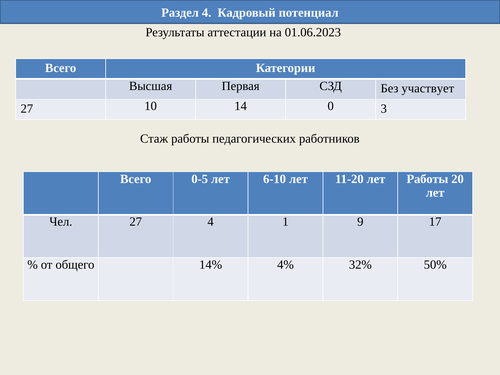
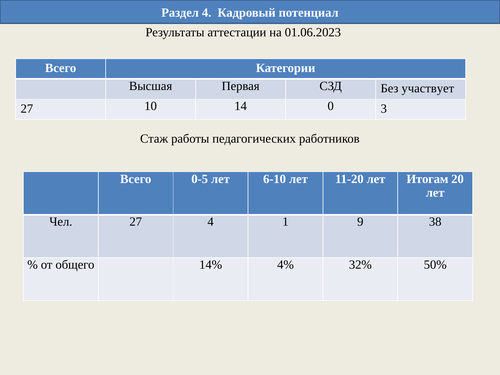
лет Работы: Работы -> Итогам
17: 17 -> 38
